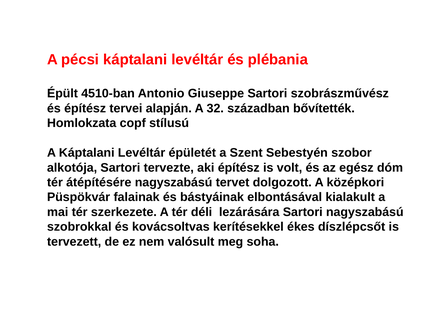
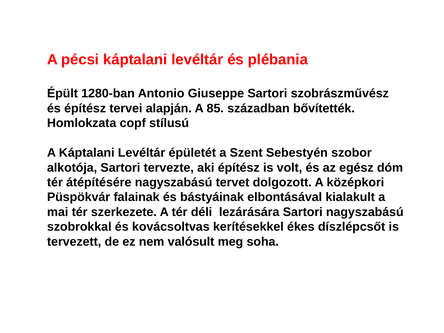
4510-ban: 4510-ban -> 1280-ban
32: 32 -> 85
